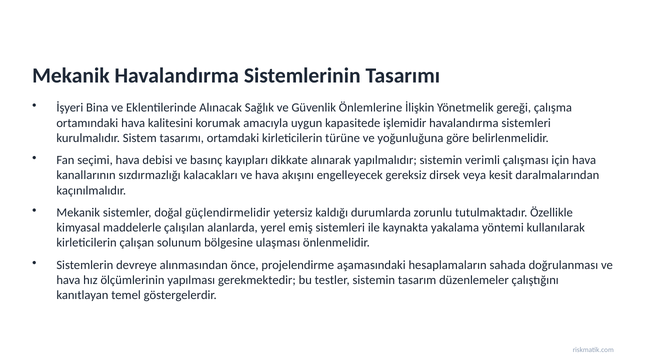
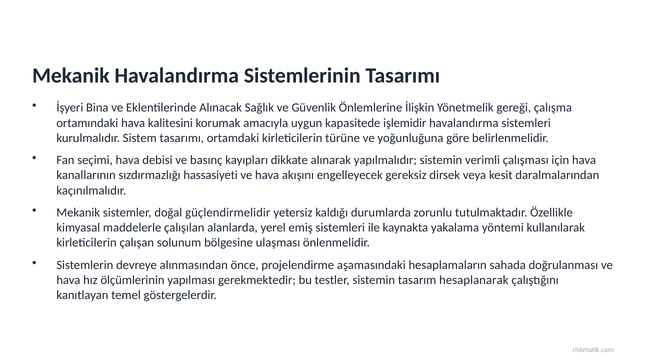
kalacakları: kalacakları -> hassasiyeti
düzenlemeler: düzenlemeler -> hesaplanarak
